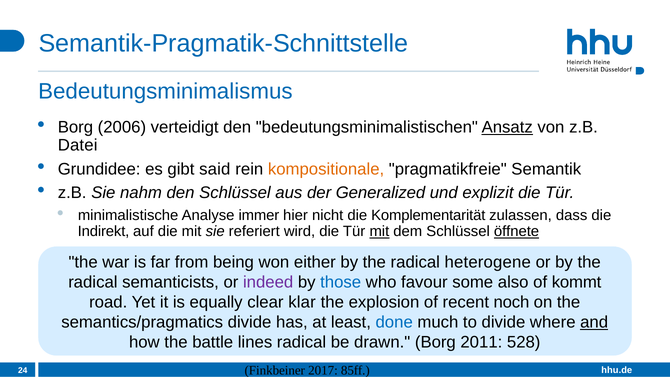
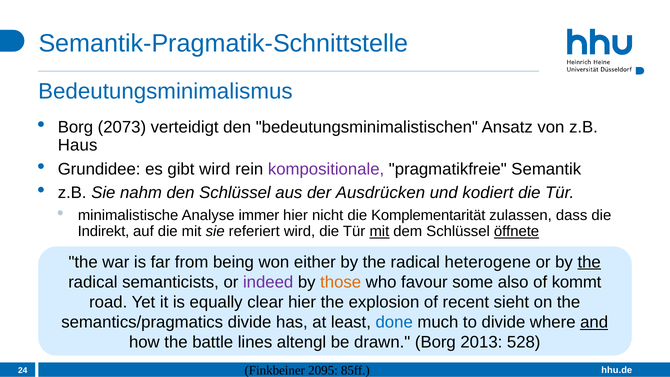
2006: 2006 -> 2073
Ansatz underline: present -> none
Datei: Datei -> Haus
gibt said: said -> wird
kompositionale colour: orange -> purple
Generalized: Generalized -> Ausdrücken
explizit: explizit -> kodiert
the at (589, 262) underline: none -> present
those colour: blue -> orange
clear klar: klar -> hier
noch: noch -> sieht
lines radical: radical -> altengl
2011: 2011 -> 2013
2017: 2017 -> 2095
